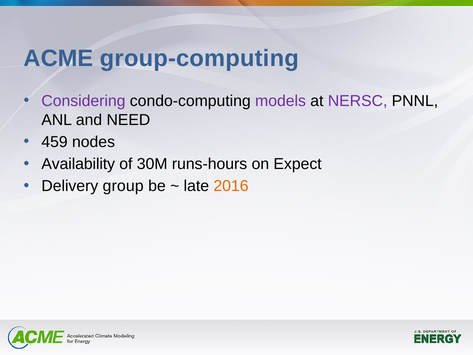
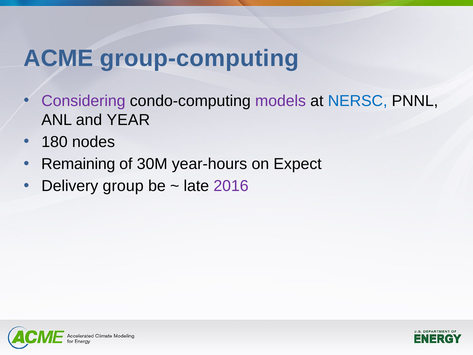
NERSC colour: purple -> blue
NEED: NEED -> YEAR
459: 459 -> 180
Availability: Availability -> Remaining
runs-hours: runs-hours -> year-hours
2016 colour: orange -> purple
